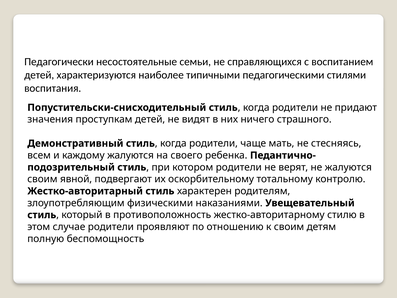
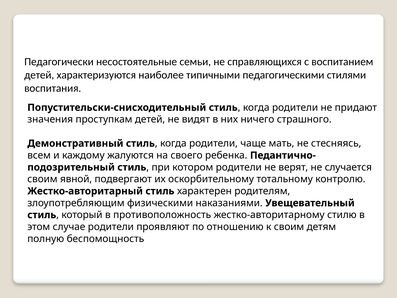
не жалуются: жалуются -> случается
